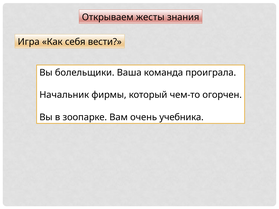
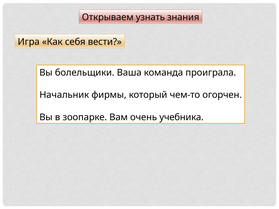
жесты: жесты -> узнать
